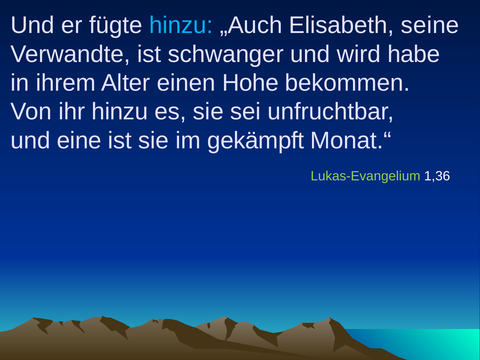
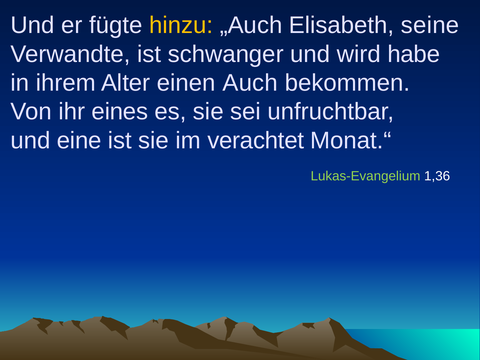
hinzu at (181, 25) colour: light blue -> yellow
Hohe: Hohe -> Auch
ihr hinzu: hinzu -> eines
gekämpft: gekämpft -> verachtet
